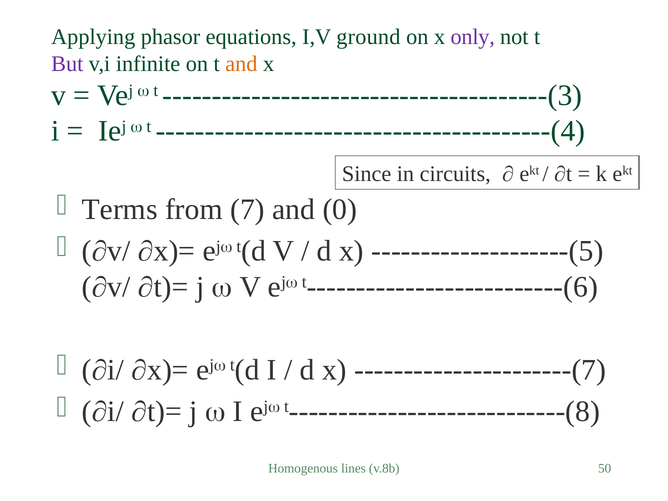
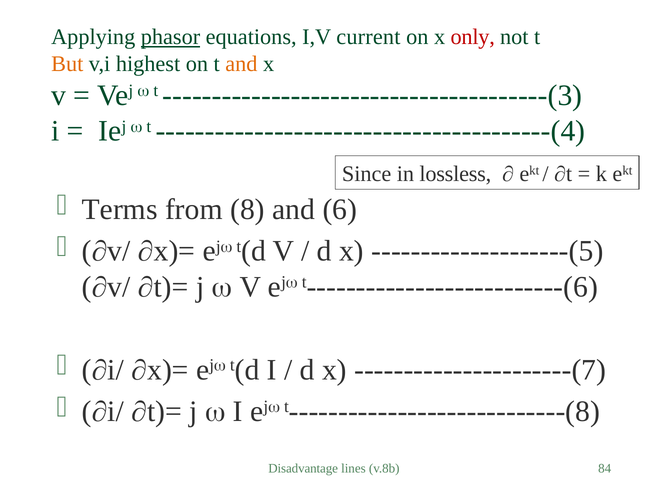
phasor underline: none -> present
ground: ground -> current
only colour: purple -> red
But colour: purple -> orange
infinite: infinite -> highest
circuits: circuits -> lossless
7: 7 -> 8
0: 0 -> 6
Homogenous: Homogenous -> Disadvantage
50: 50 -> 84
